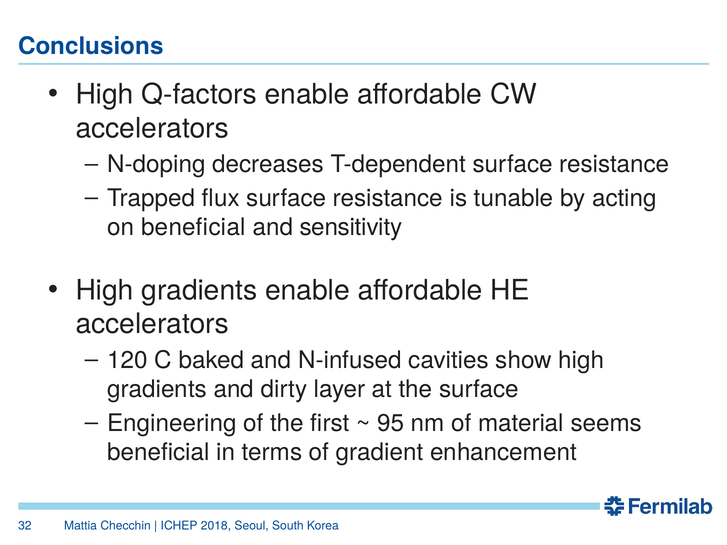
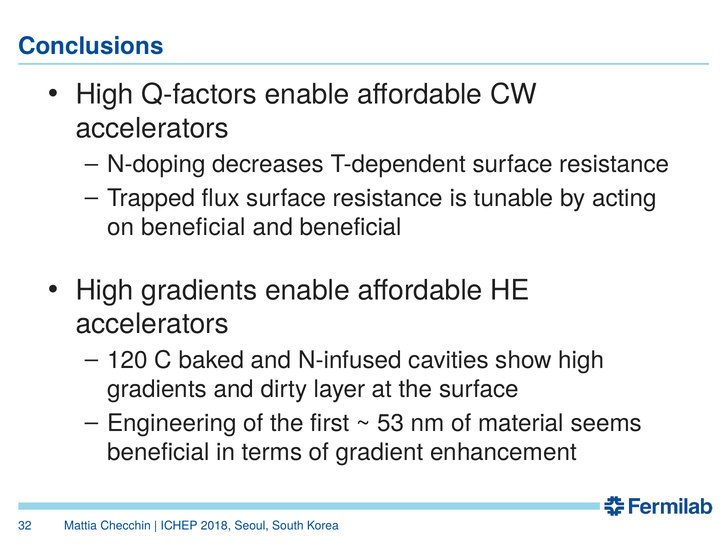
and sensitivity: sensitivity -> beneficial
95: 95 -> 53
